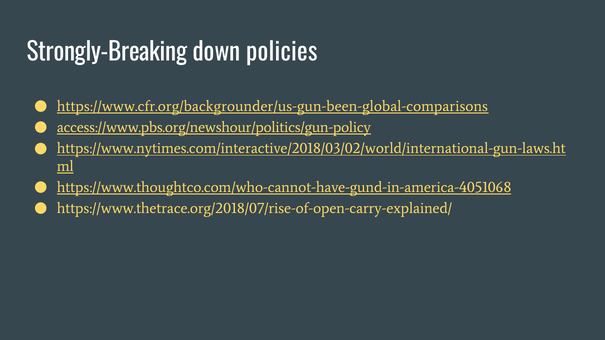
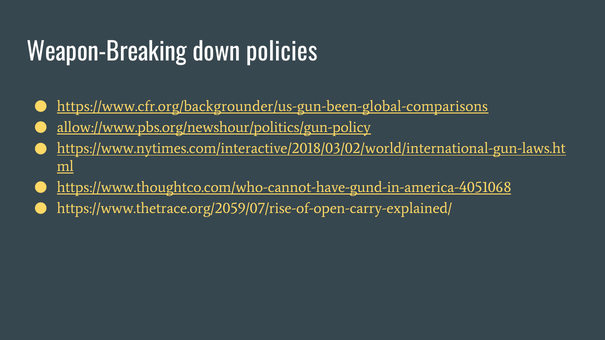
Strongly-Breaking: Strongly-Breaking -> Weapon-Breaking
access://www.pbs.org/newshour/politics/gun-policy: access://www.pbs.org/newshour/politics/gun-policy -> allow://www.pbs.org/newshour/politics/gun-policy
https://www.thetrace.org/2018/07/rise-of-open-carry-explained/: https://www.thetrace.org/2018/07/rise-of-open-carry-explained/ -> https://www.thetrace.org/2059/07/rise-of-open-carry-explained/
